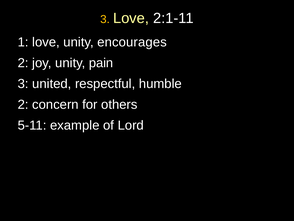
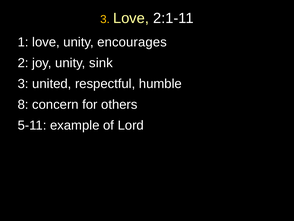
pain: pain -> sink
2 at (23, 104): 2 -> 8
